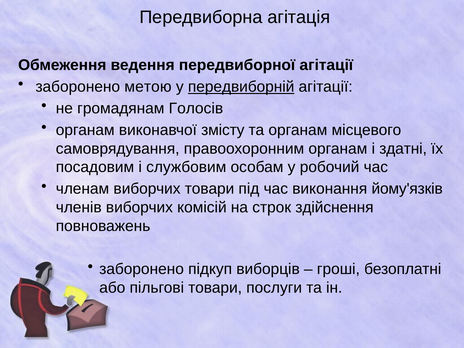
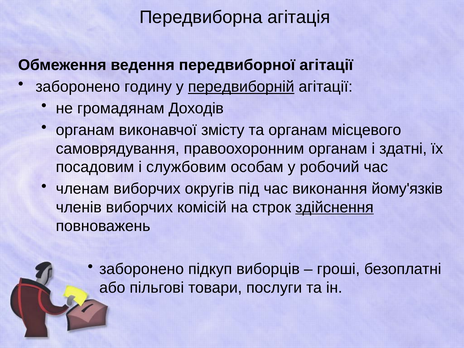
метою: метою -> годину
Голосів: Голосів -> Доходів
виборчих товари: товари -> округів
здійснення underline: none -> present
